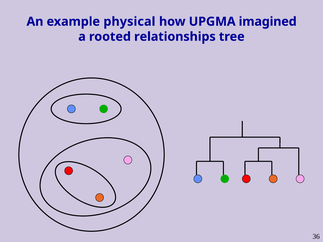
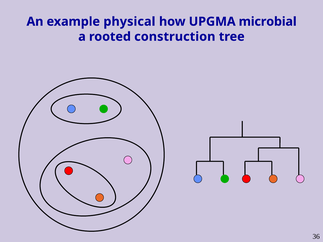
imagined: imagined -> microbial
relationships: relationships -> construction
